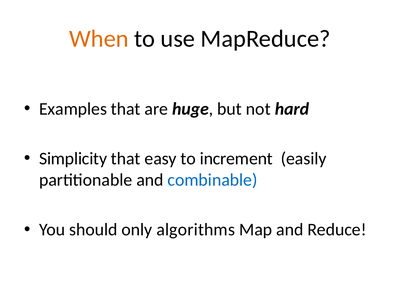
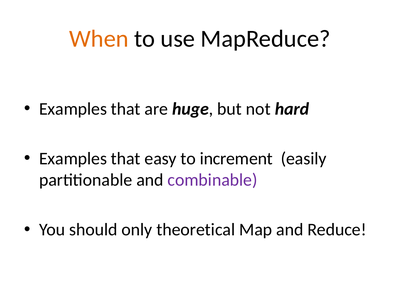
Simplicity at (73, 159): Simplicity -> Examples
combinable colour: blue -> purple
algorithms: algorithms -> theoretical
